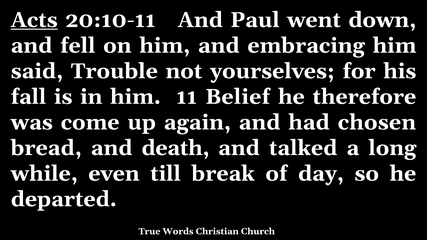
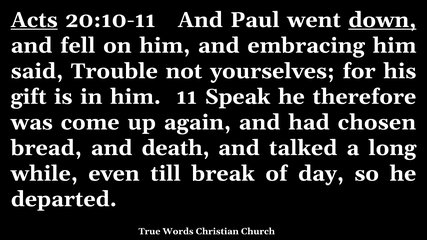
down underline: none -> present
fall: fall -> gift
Belief: Belief -> Speak
